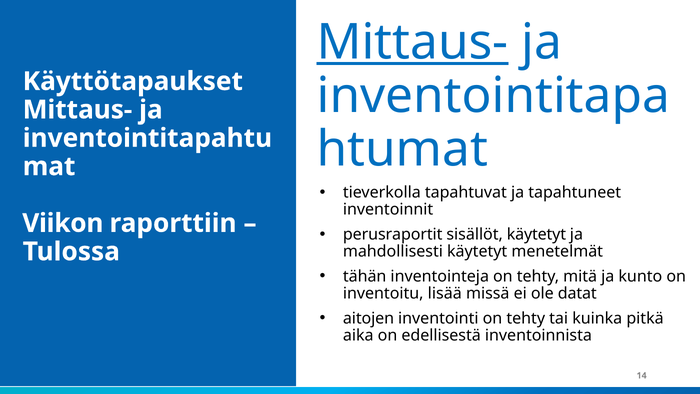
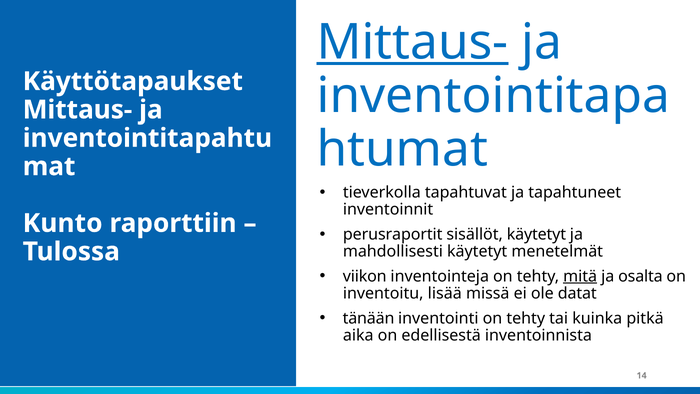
Viikon: Viikon -> Kunto
tähän: tähän -> viikon
mitä underline: none -> present
kunto: kunto -> osalta
aitojen: aitojen -> tänään
